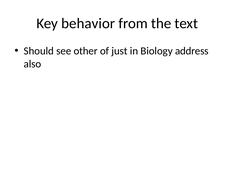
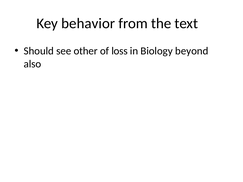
just: just -> loss
address: address -> beyond
